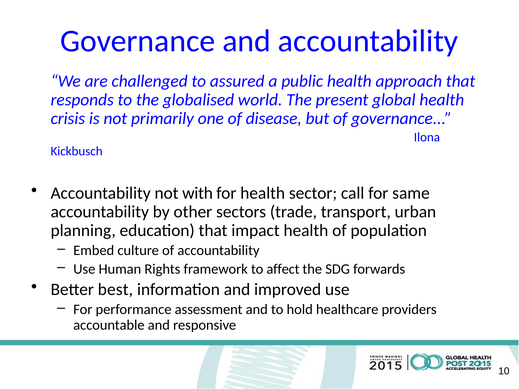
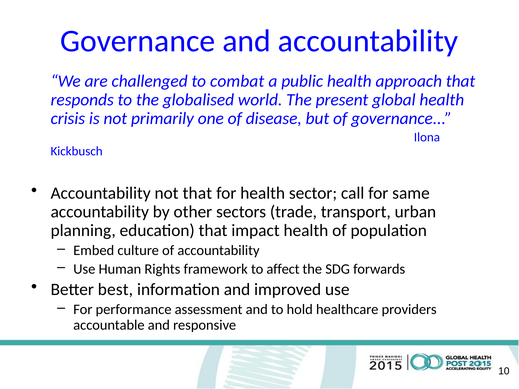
assured: assured -> combat
not with: with -> that
